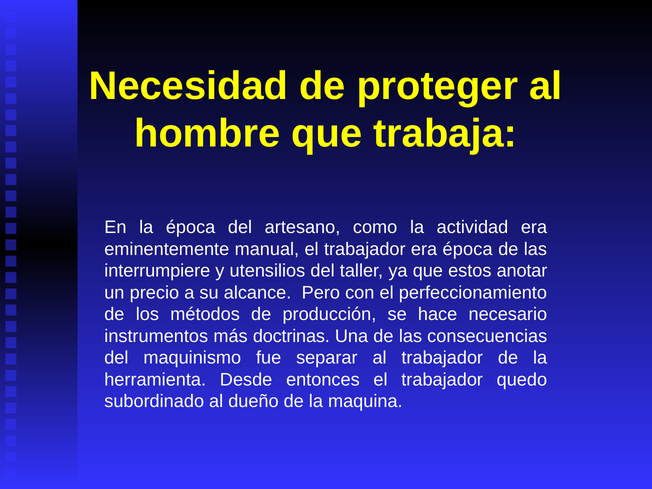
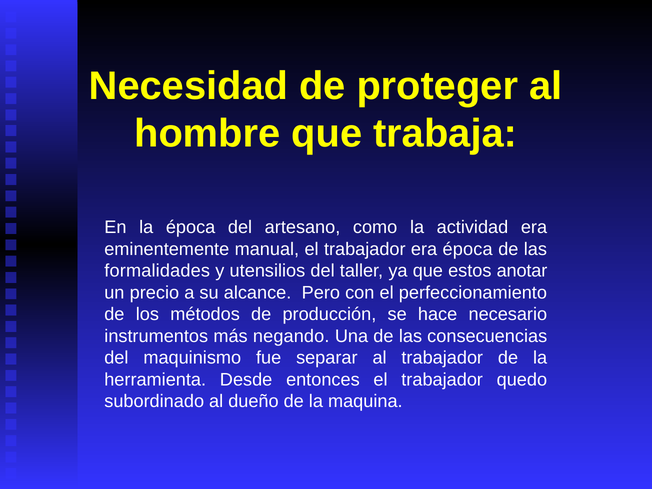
interrumpiere: interrumpiere -> formalidades
doctrinas: doctrinas -> negando
